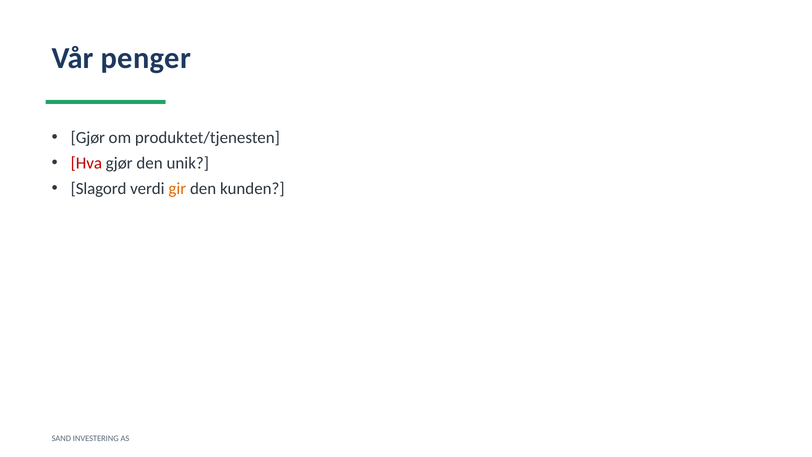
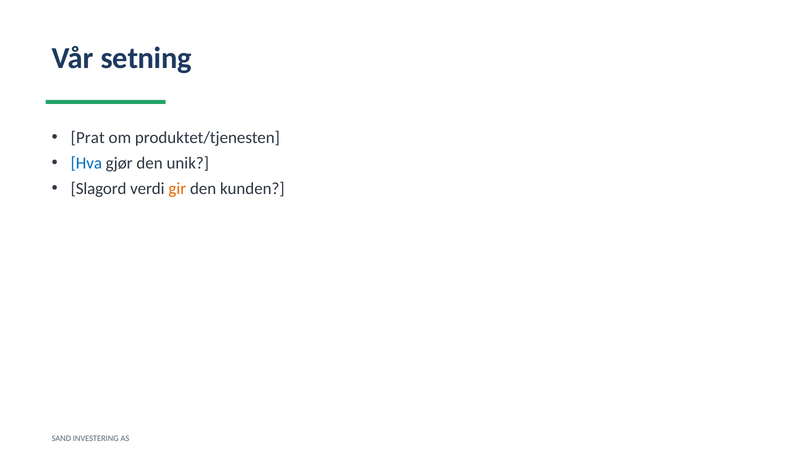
penger: penger -> setning
Gjør at (88, 138): Gjør -> Prat
Hva colour: red -> blue
